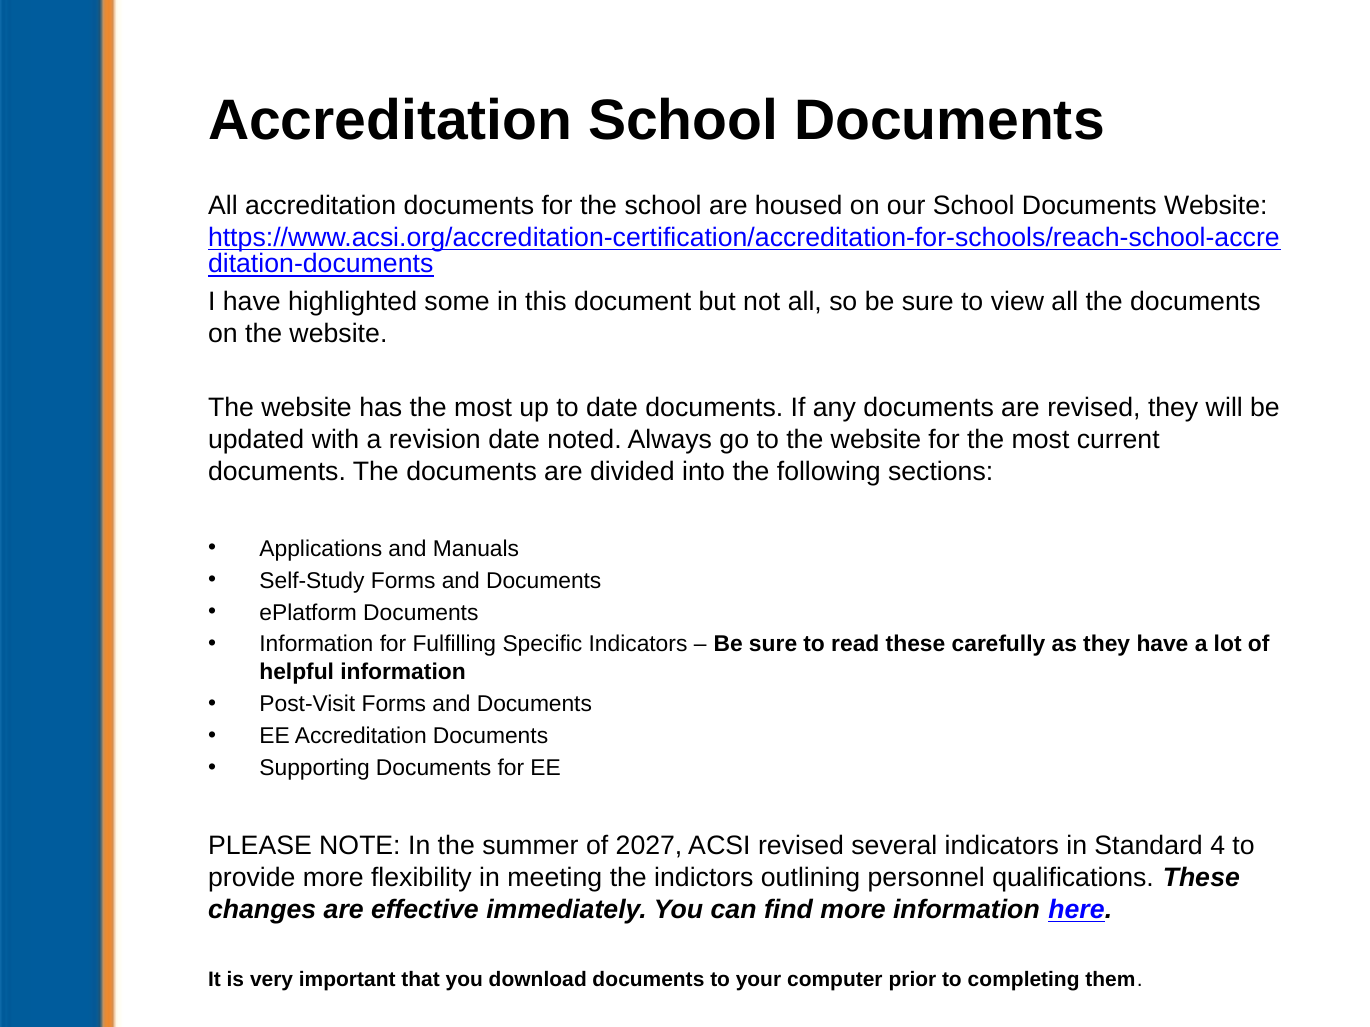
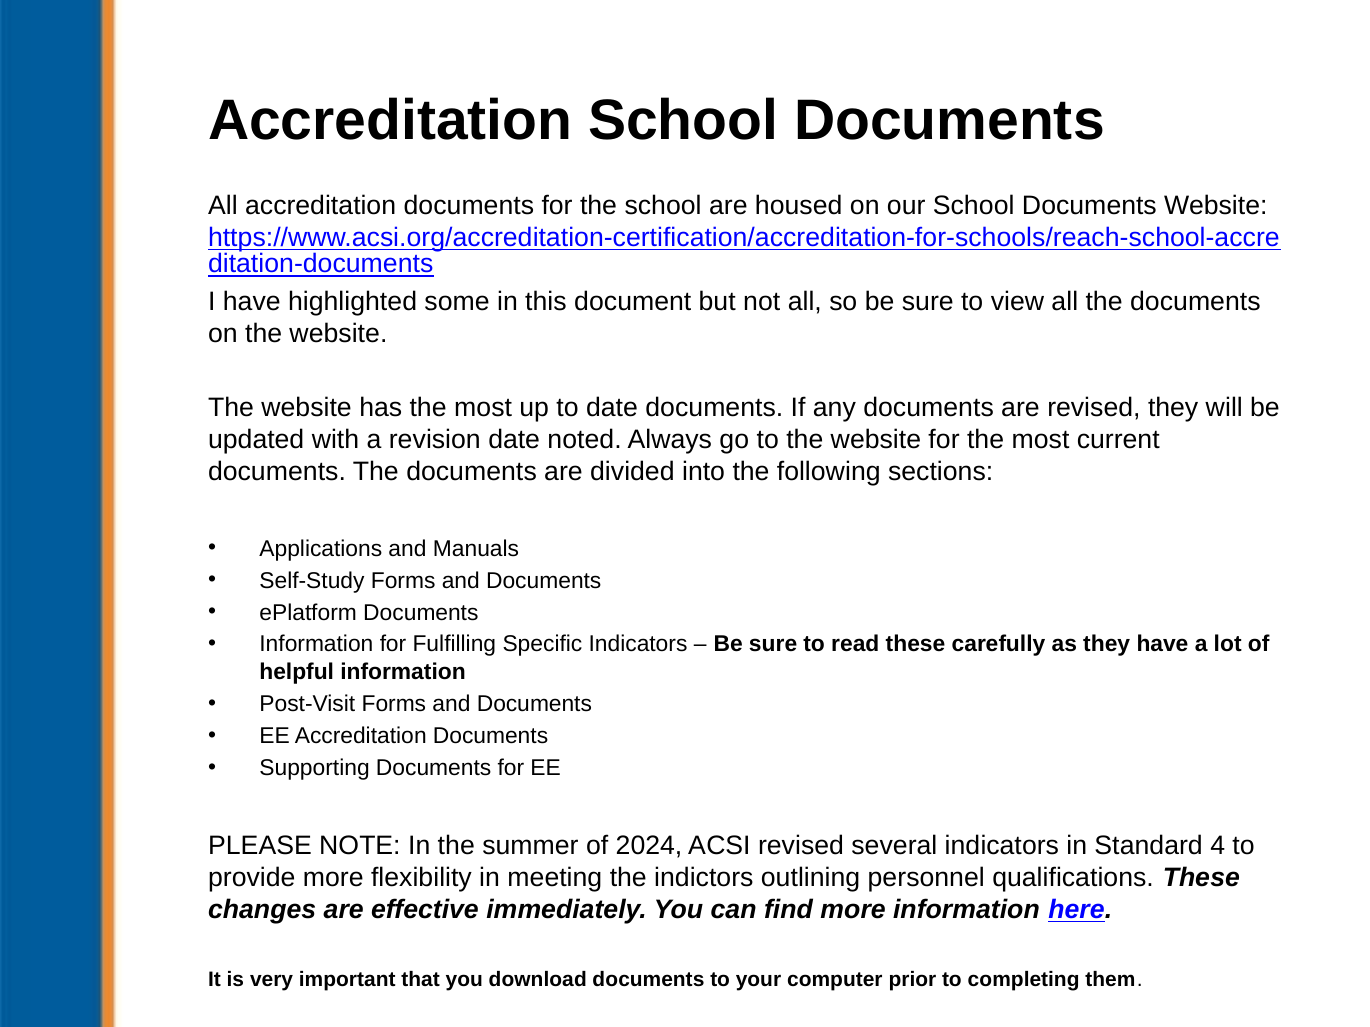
2027: 2027 -> 2024
